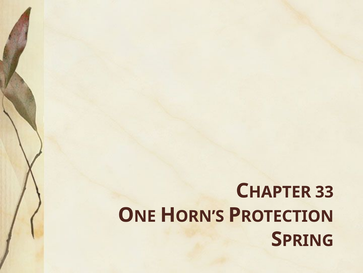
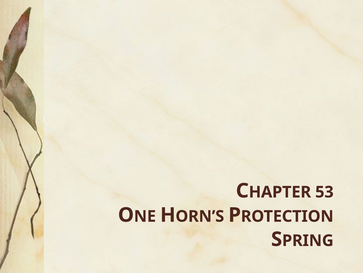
33: 33 -> 53
